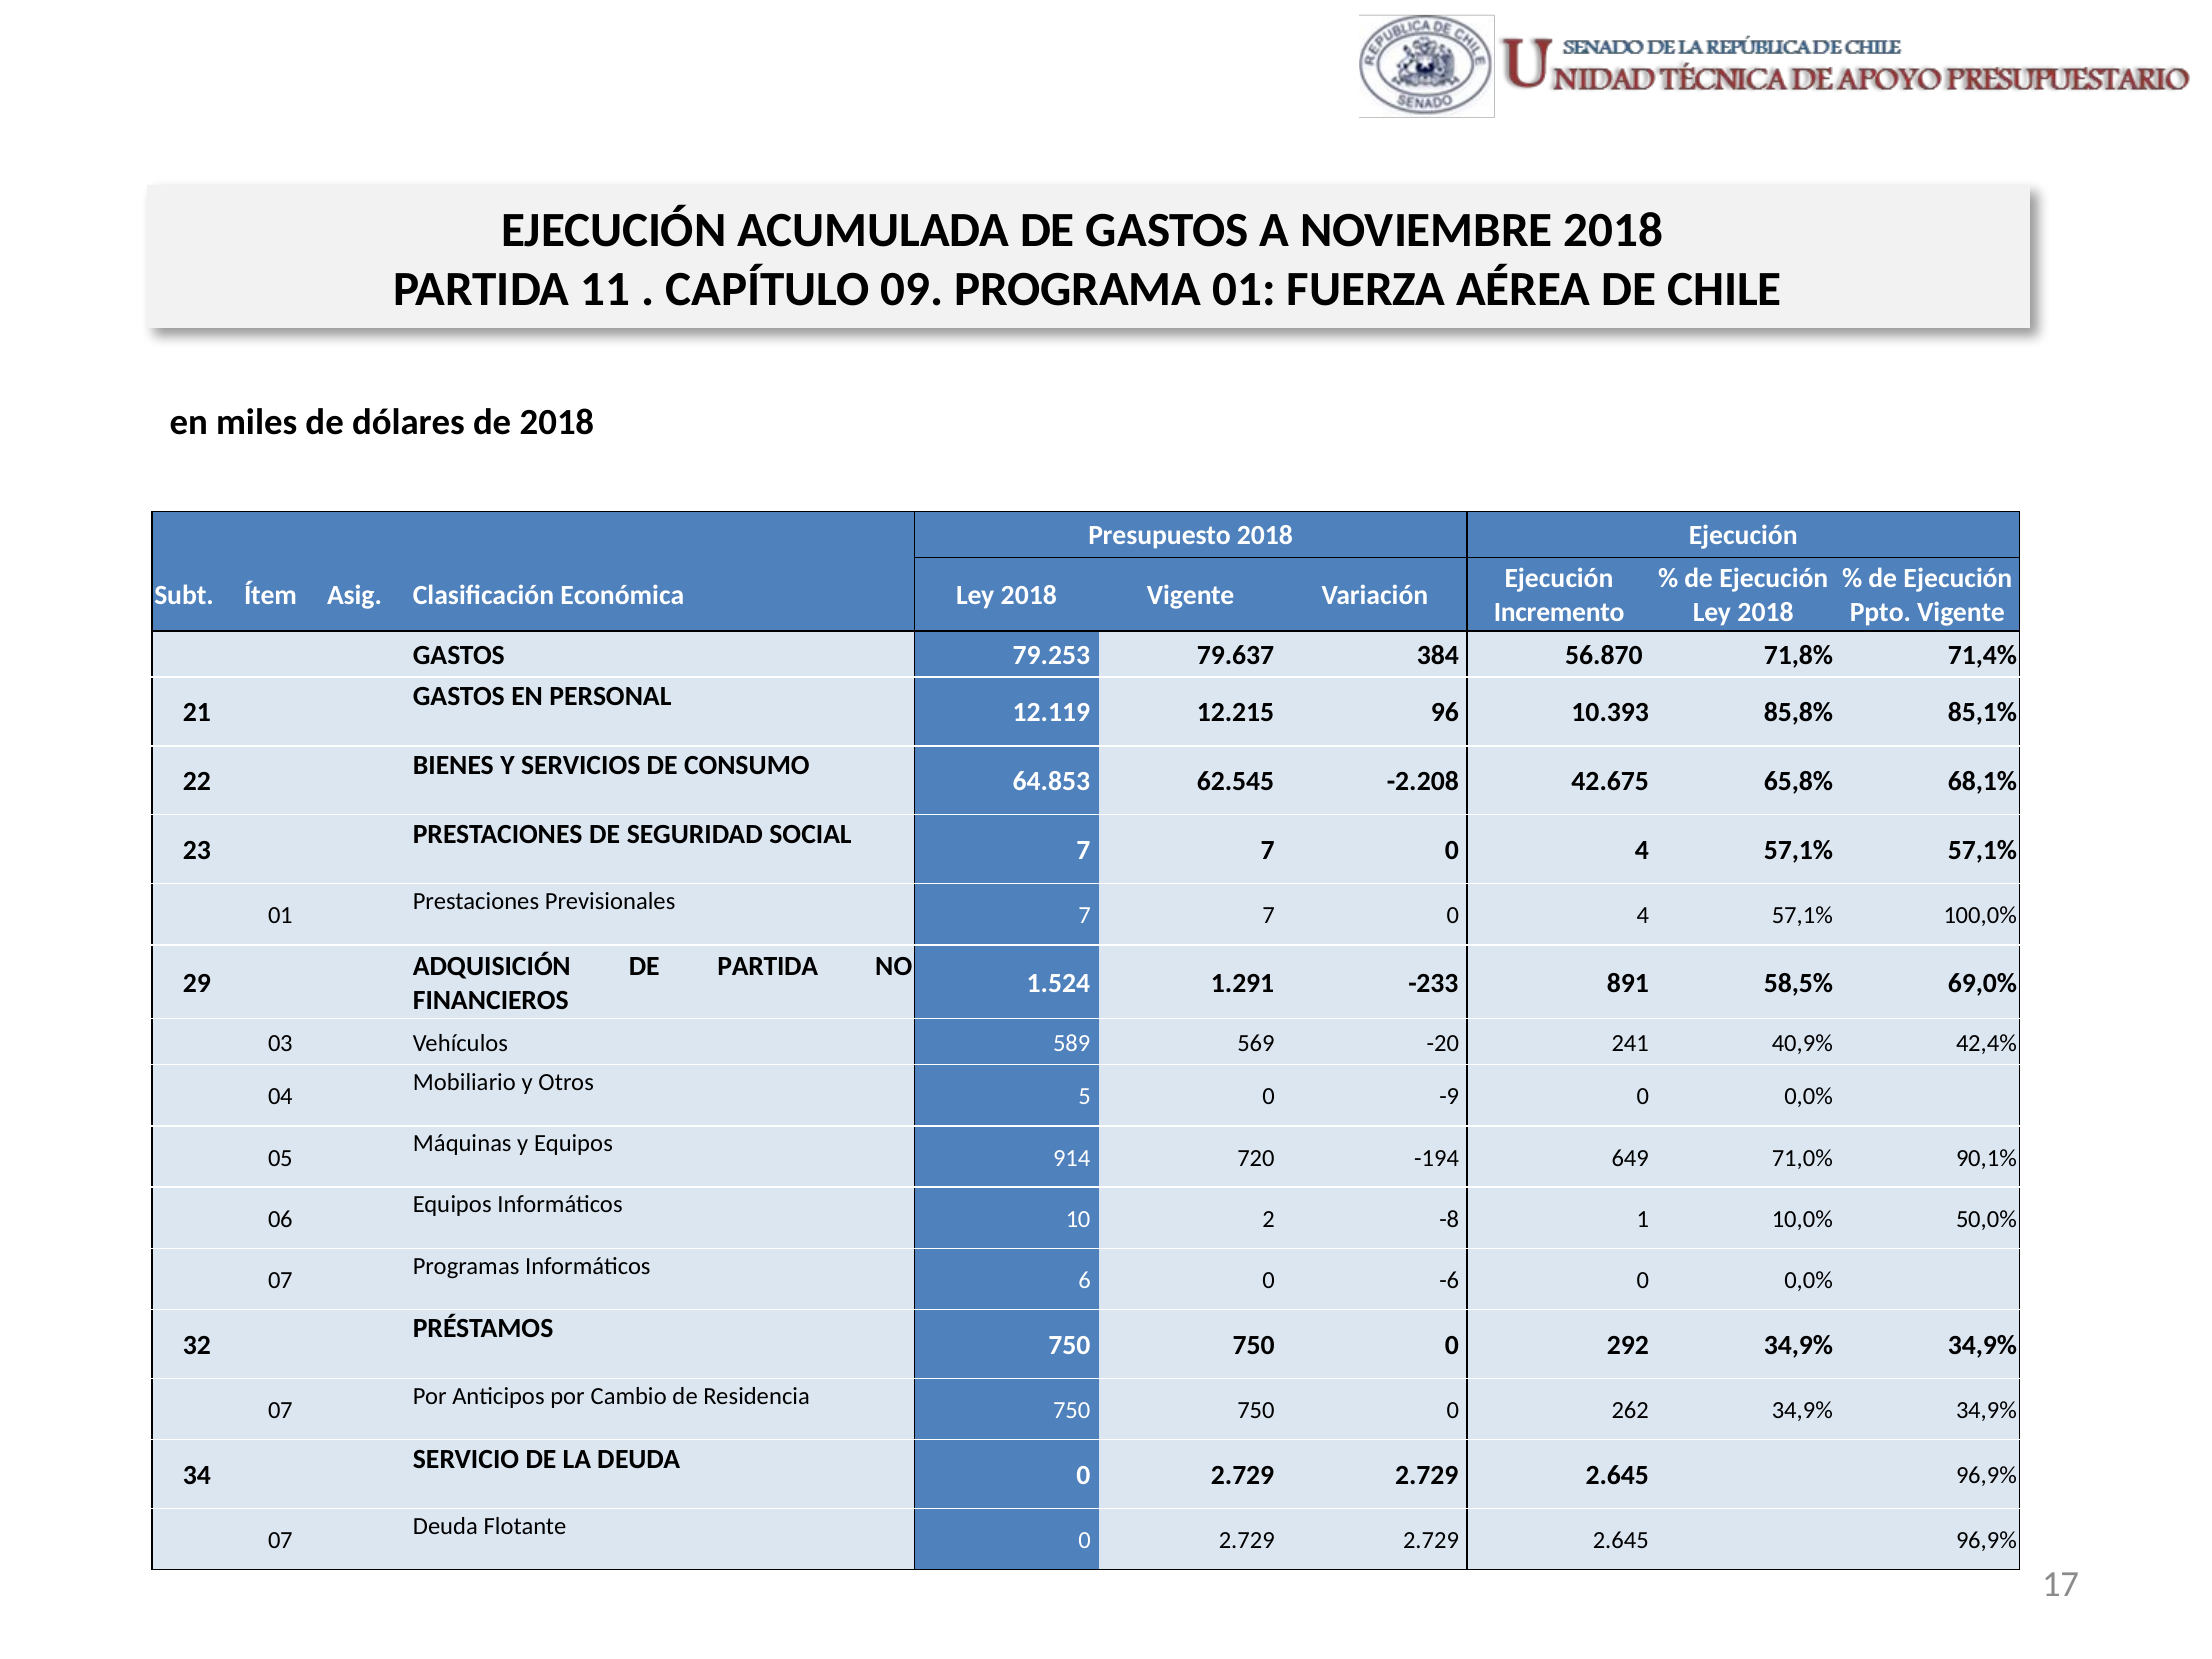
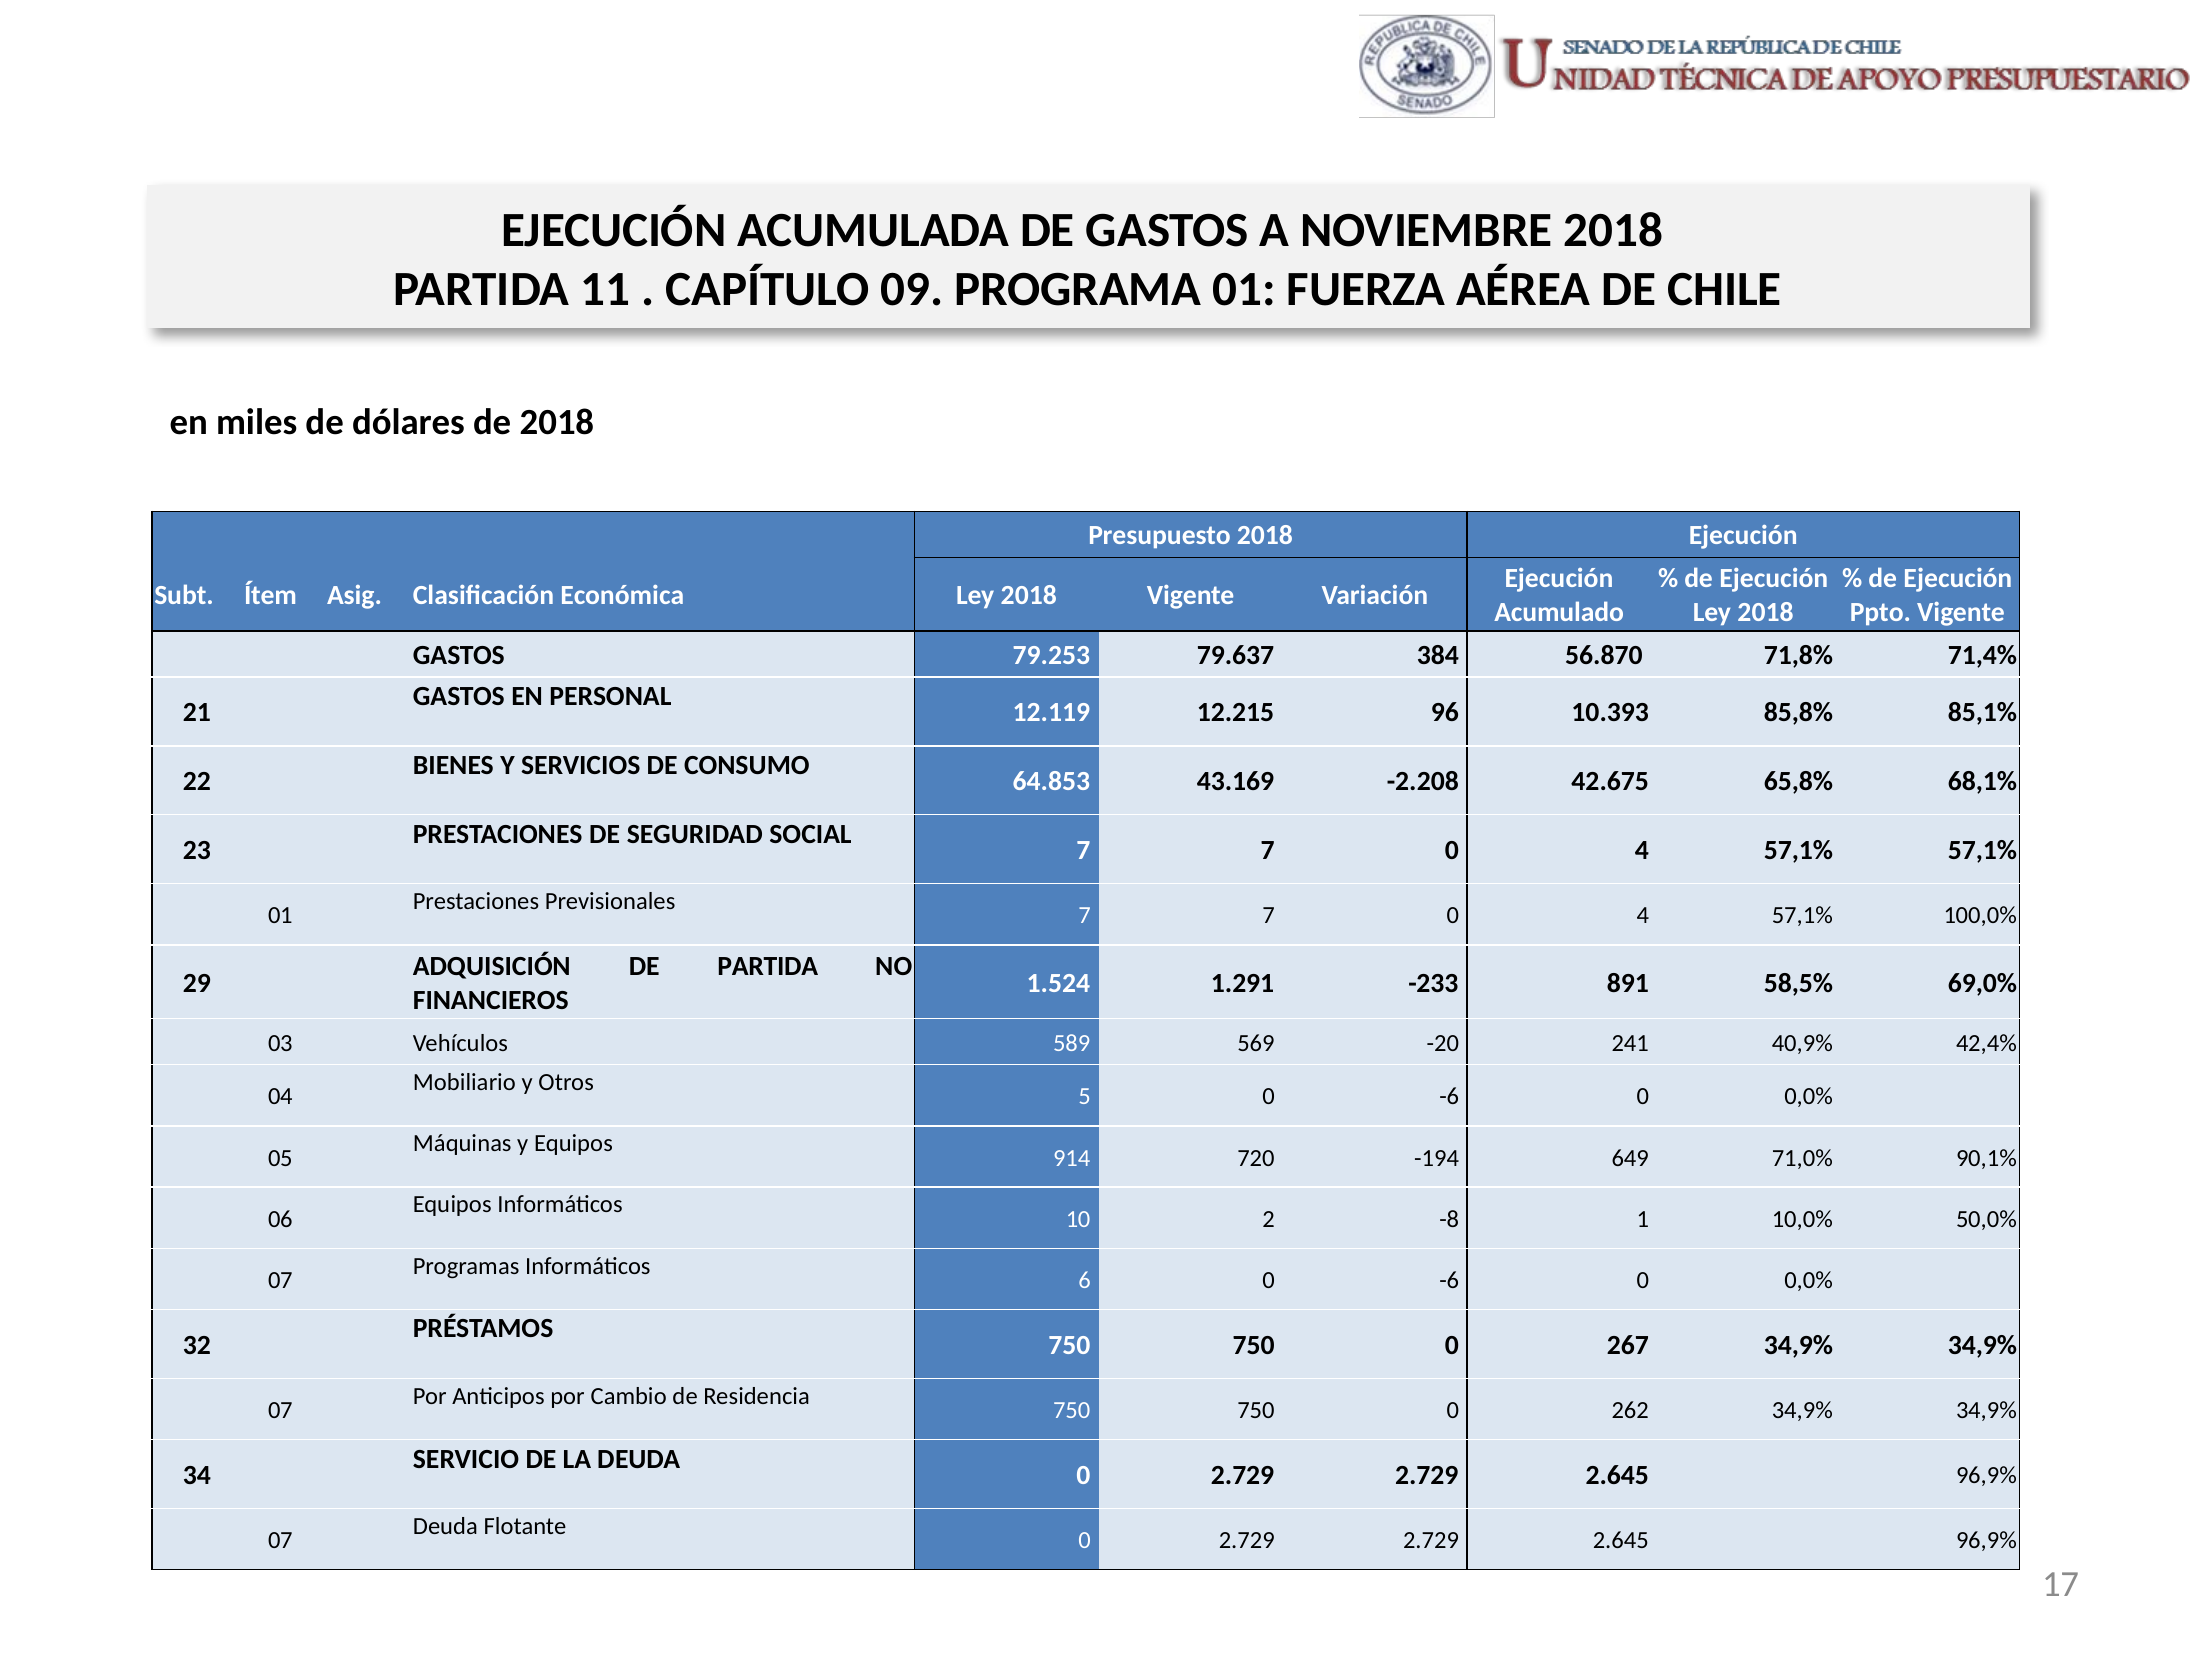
Incremento: Incremento -> Acumulado
62.545: 62.545 -> 43.169
5 0 -9: -9 -> -6
292: 292 -> 267
